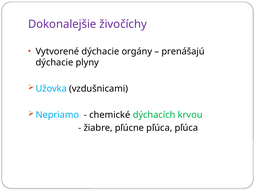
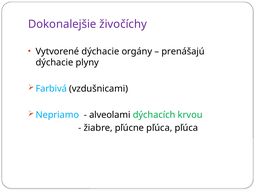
Užovka: Užovka -> Farbivá
chemické: chemické -> alveolami
